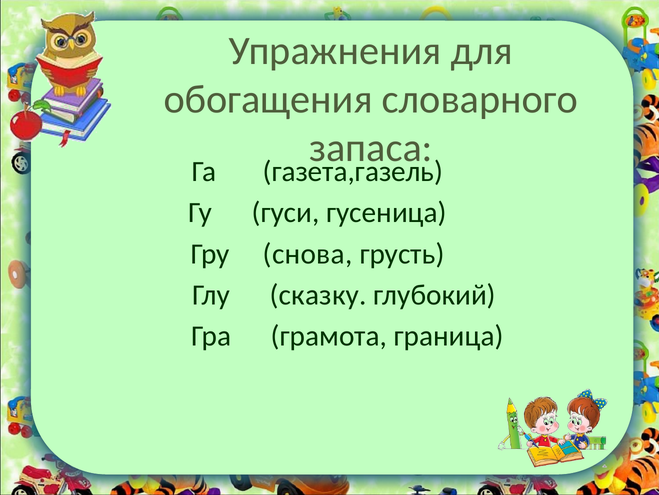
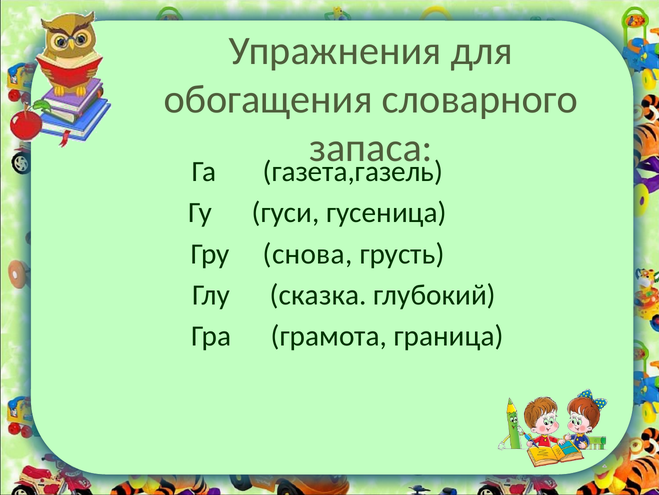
сказку: сказку -> сказка
